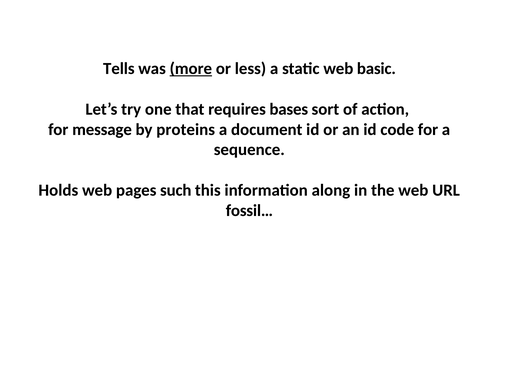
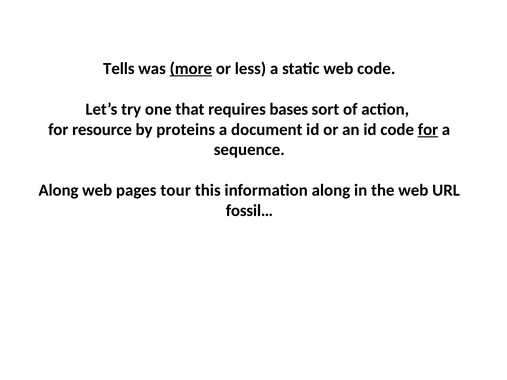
web basic: basic -> code
message: message -> resource
for at (428, 130) underline: none -> present
Holds at (58, 190): Holds -> Along
such: such -> tour
